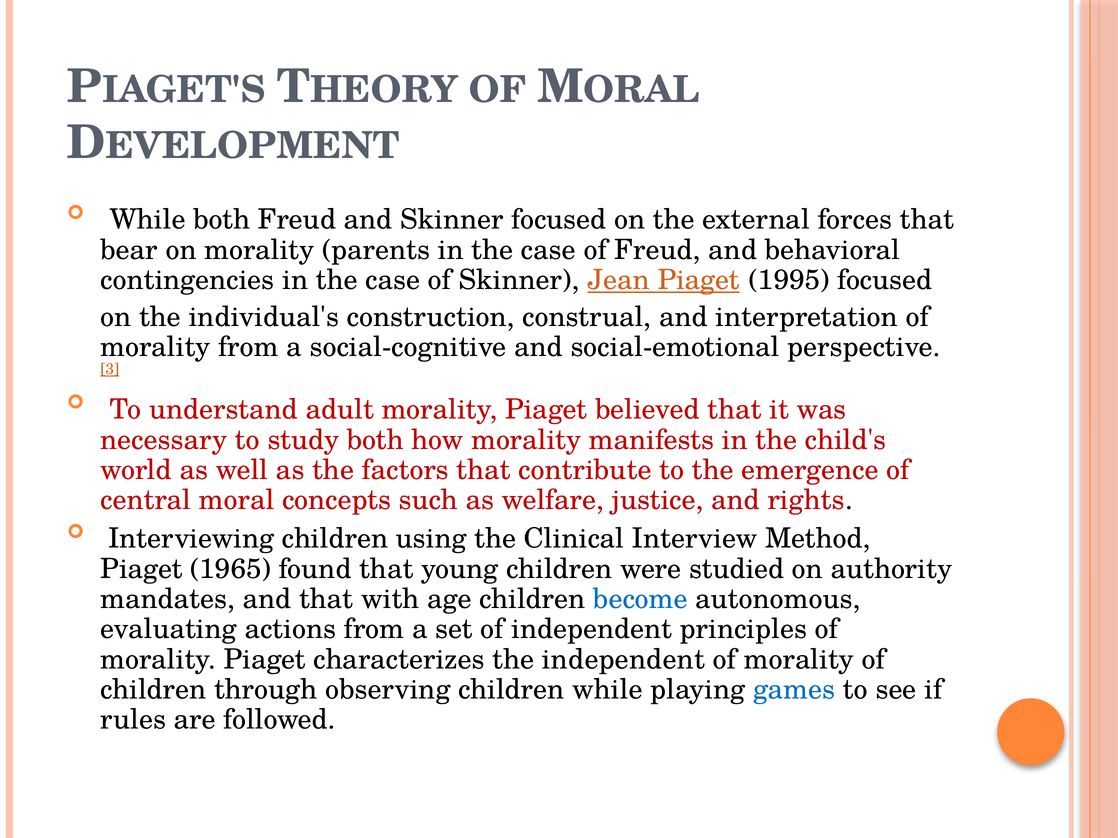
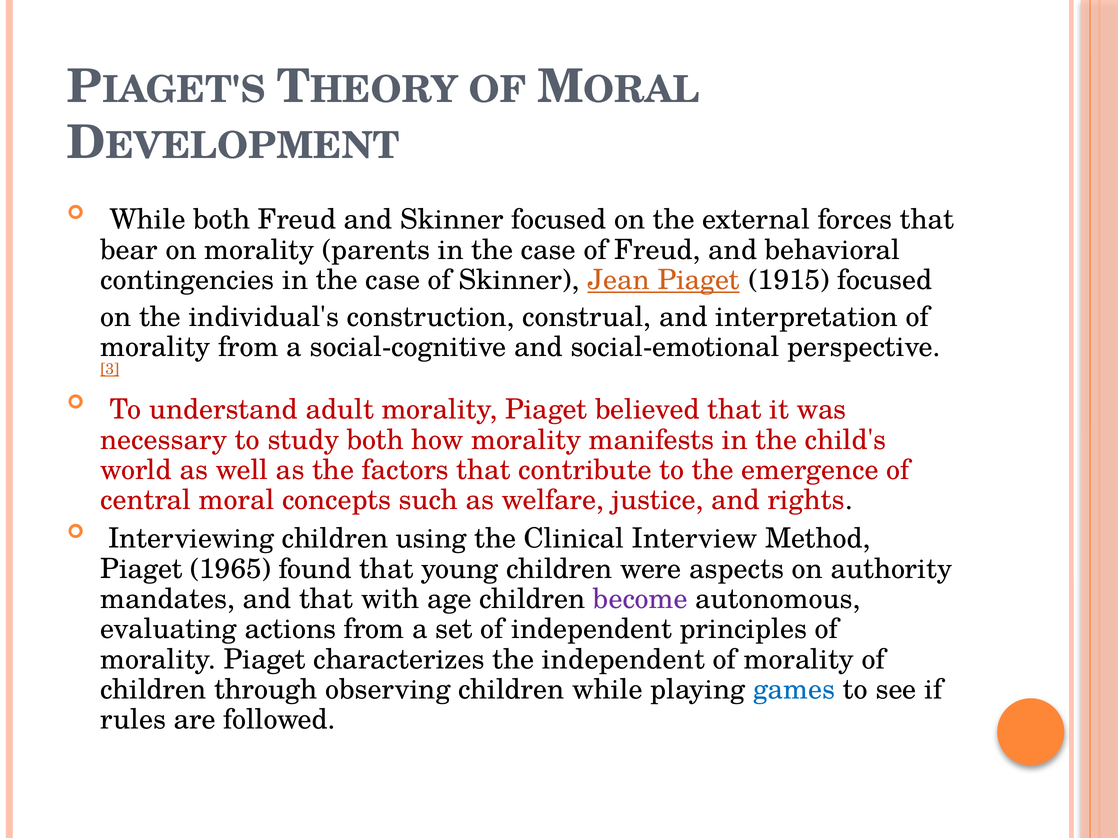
1995: 1995 -> 1915
studied: studied -> aspects
become colour: blue -> purple
